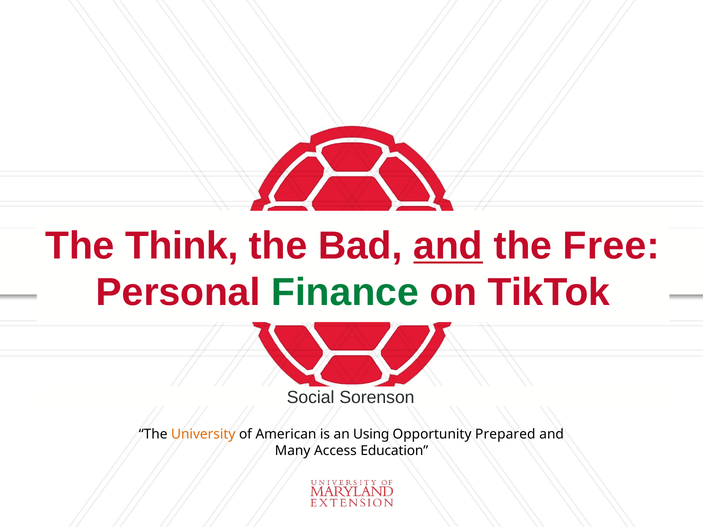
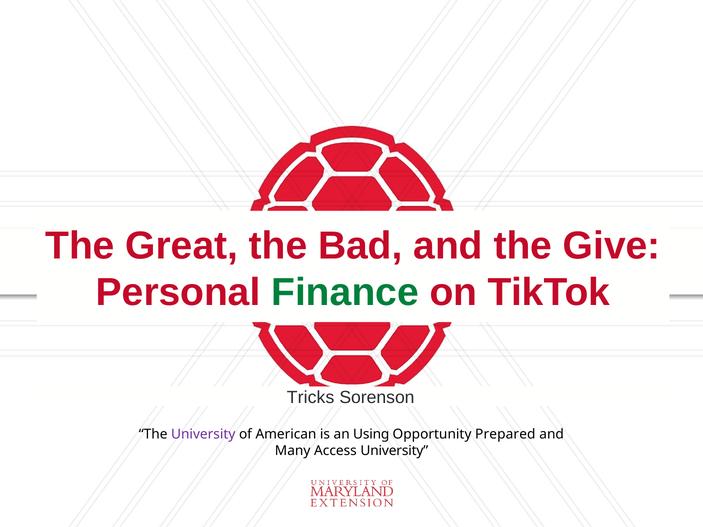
Think: Think -> Great
and at (448, 246) underline: present -> none
Free: Free -> Give
Social: Social -> Tricks
University at (203, 434) colour: orange -> purple
Access Education: Education -> University
